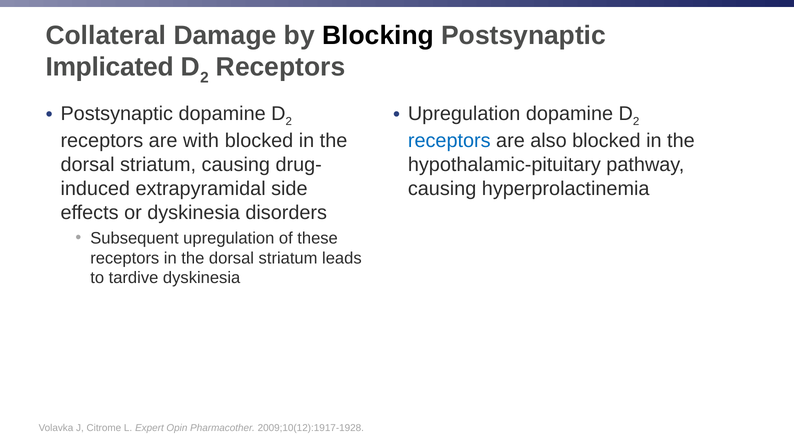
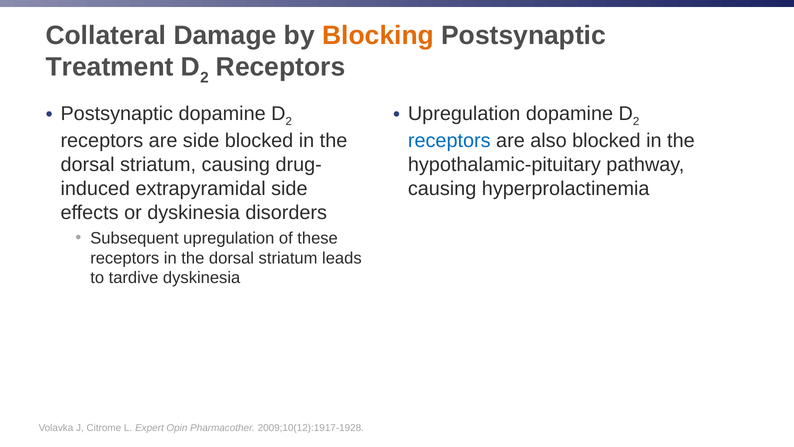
Blocking colour: black -> orange
Implicated: Implicated -> Treatment
are with: with -> side
